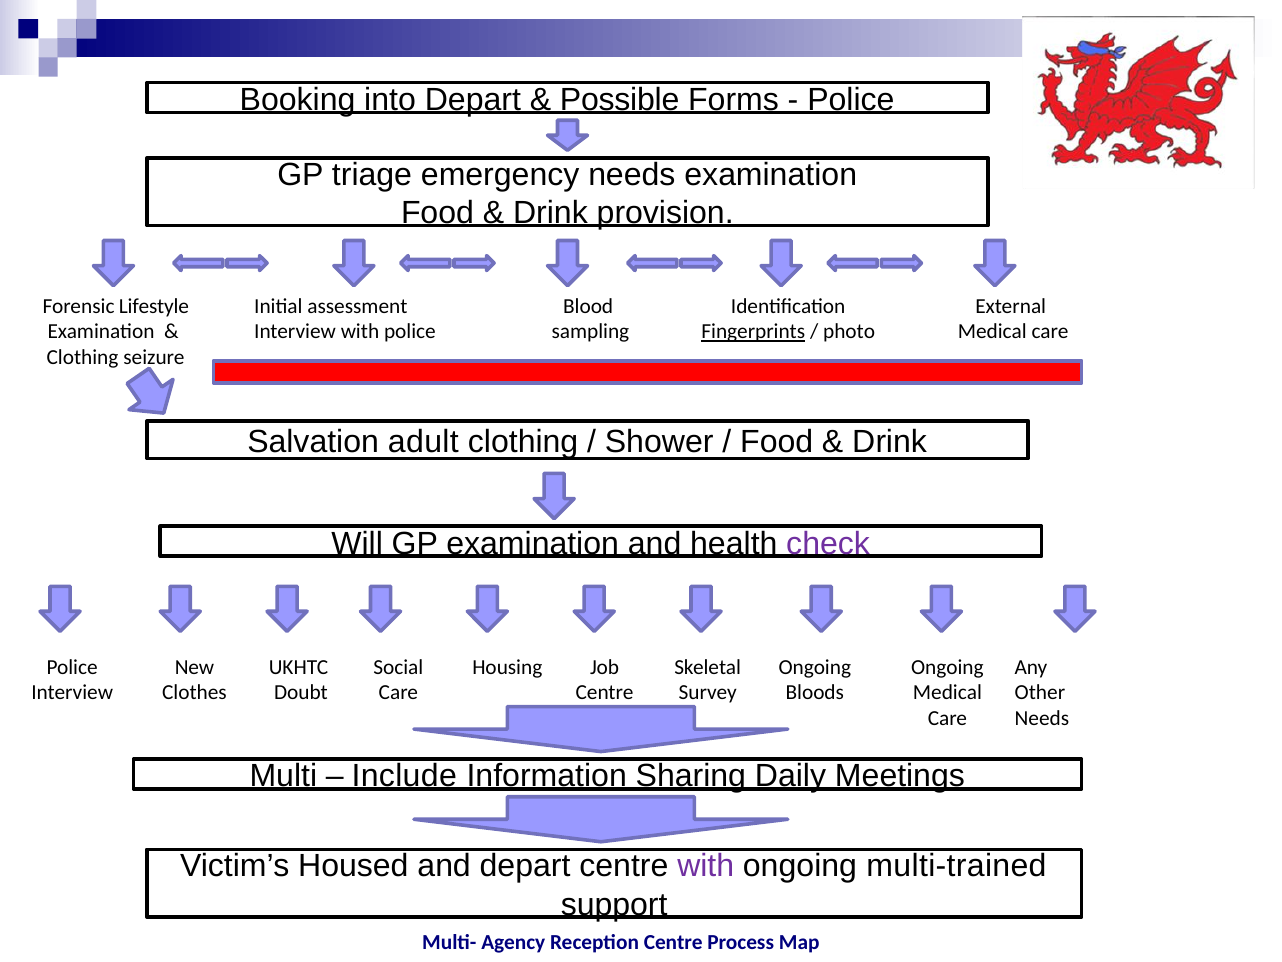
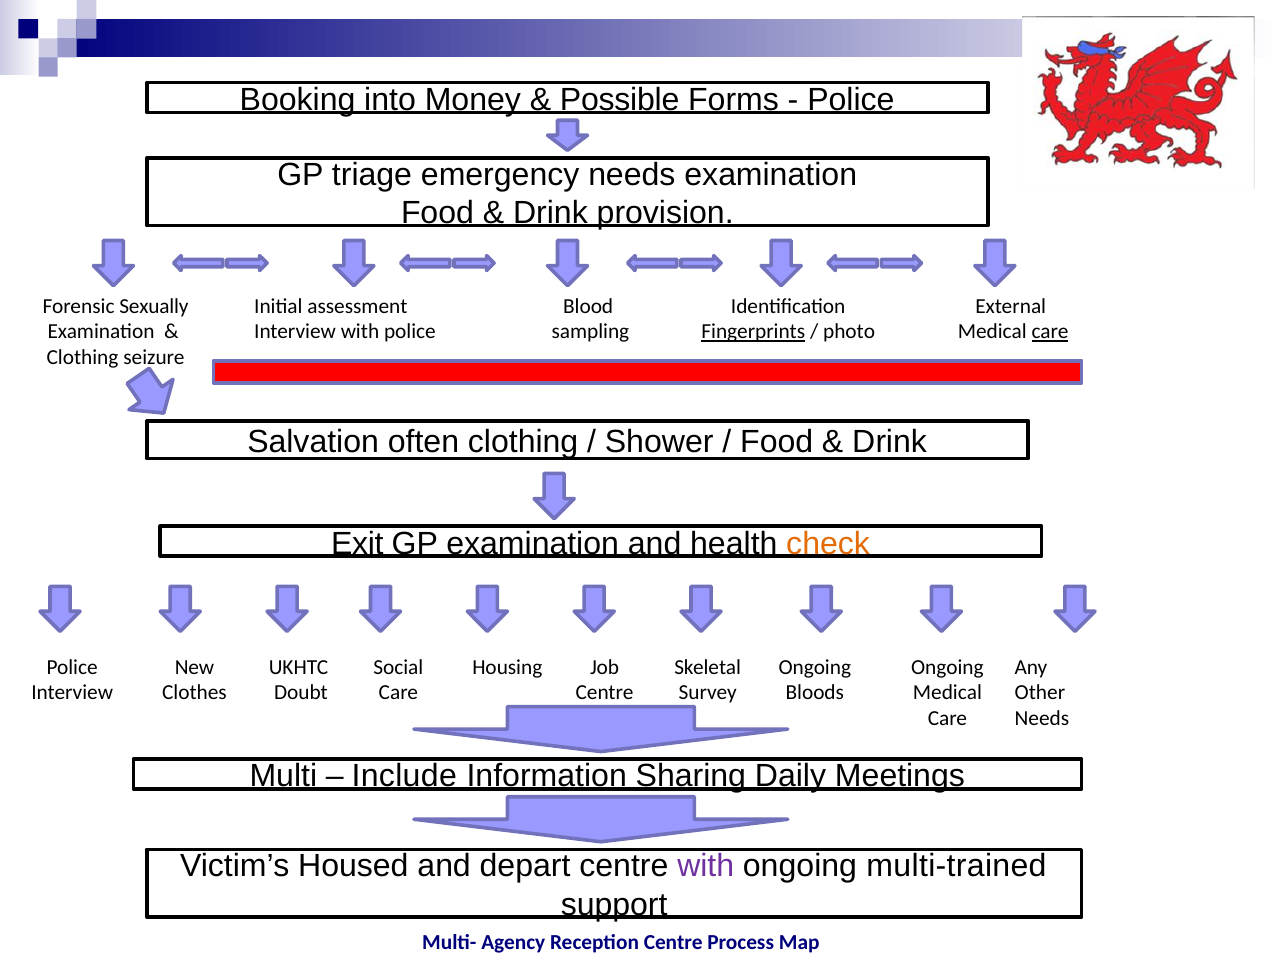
into Depart: Depart -> Money
Lifestyle: Lifestyle -> Sexually
care at (1050, 332) underline: none -> present
adult: adult -> often
Will: Will -> Exit
check colour: purple -> orange
